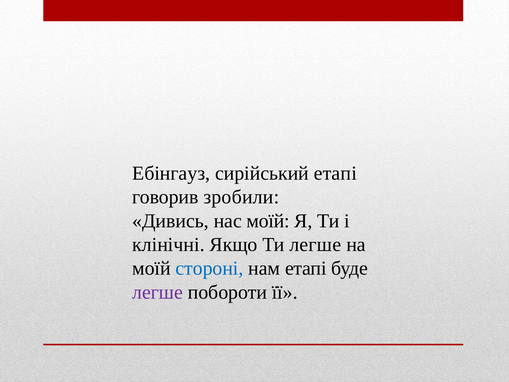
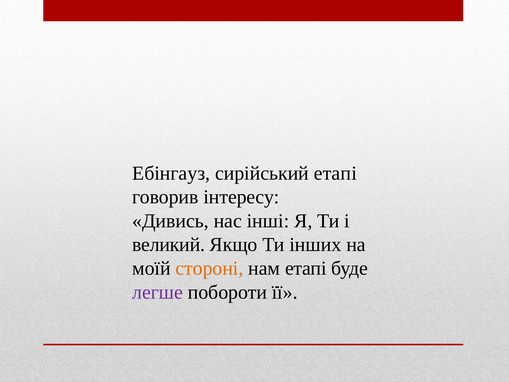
зробили: зробили -> інтересу
нас моїй: моїй -> інші
клінічні: клінічні -> великий
Ти легше: легше -> інших
стороні colour: blue -> orange
